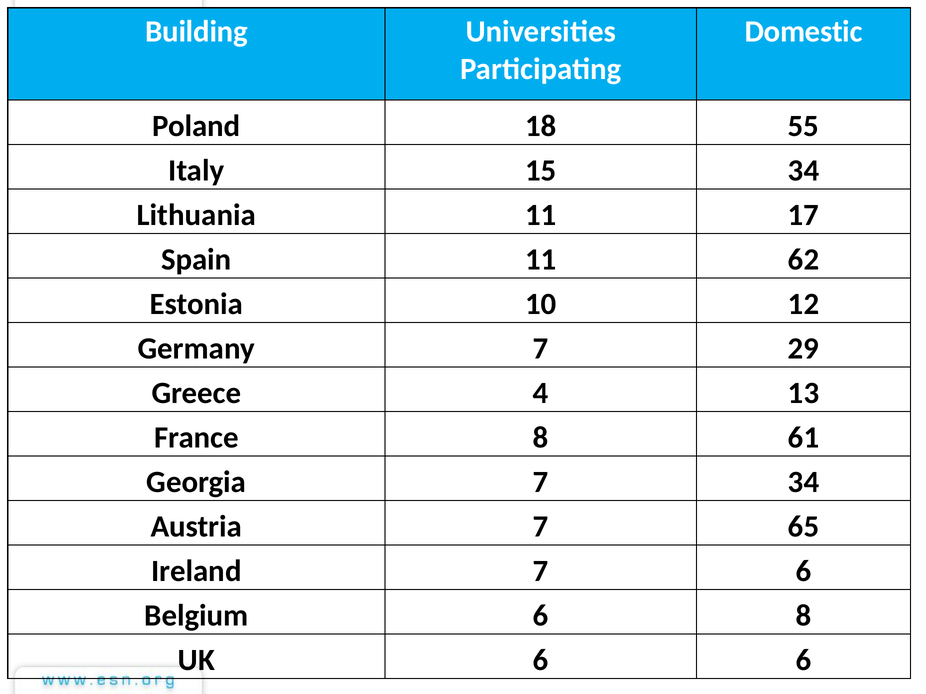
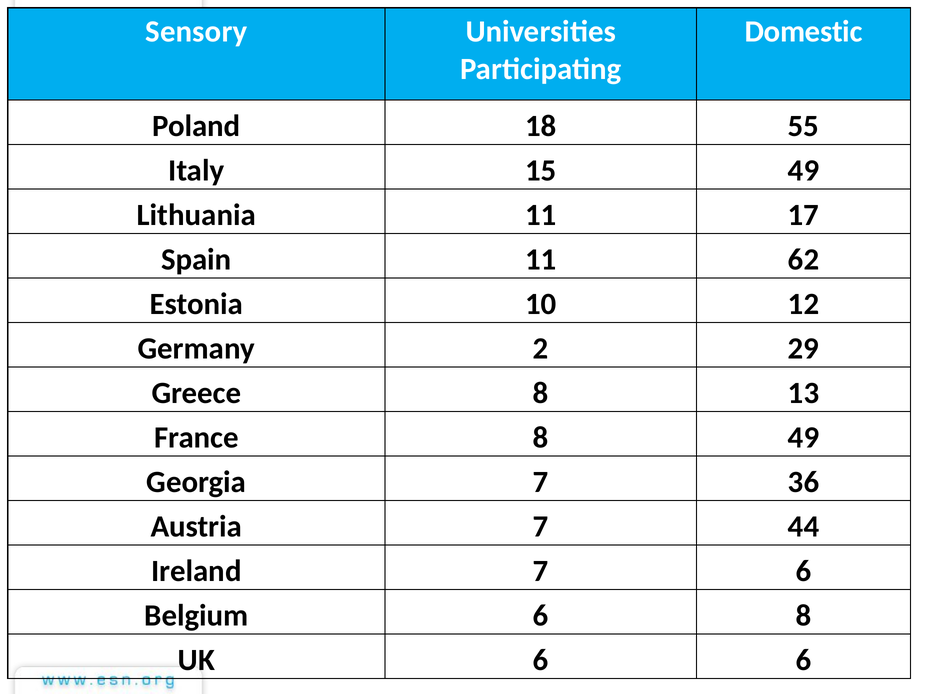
Building: Building -> Sensory
15 34: 34 -> 49
Germany 7: 7 -> 2
Greece 4: 4 -> 8
8 61: 61 -> 49
7 34: 34 -> 36
65: 65 -> 44
